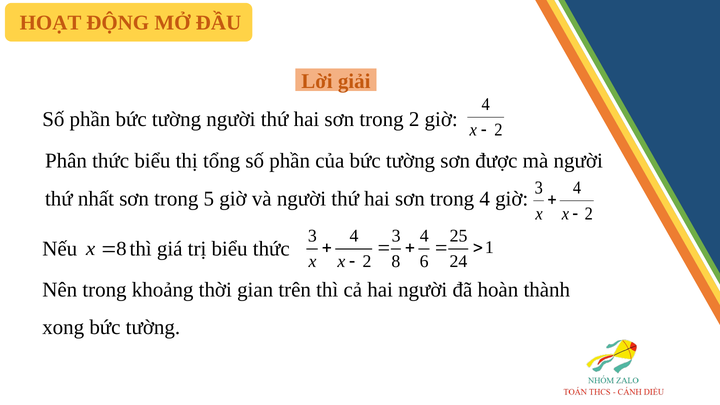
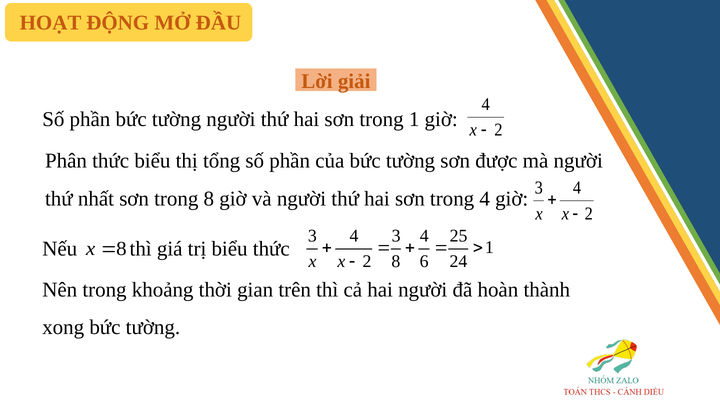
trong 2: 2 -> 1
trong 5: 5 -> 8
